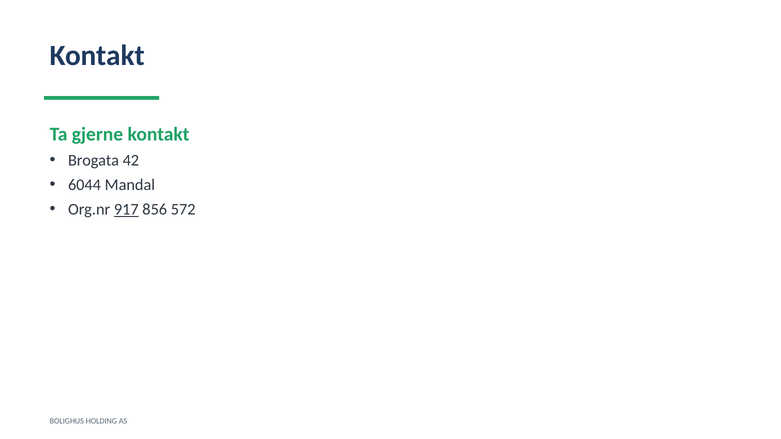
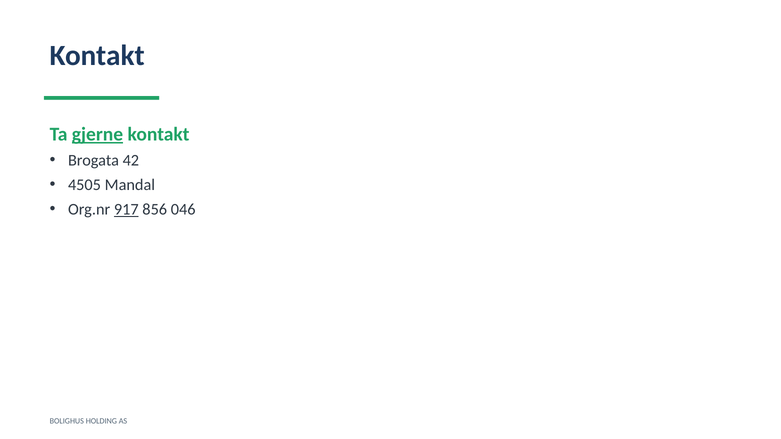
gjerne underline: none -> present
6044: 6044 -> 4505
572: 572 -> 046
